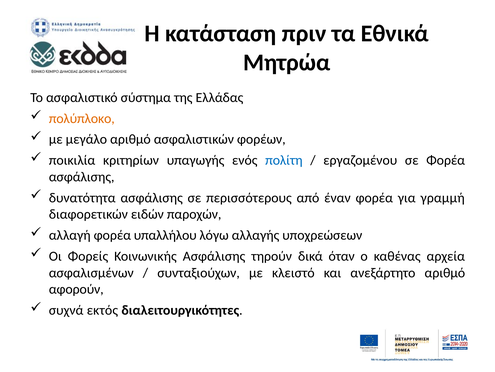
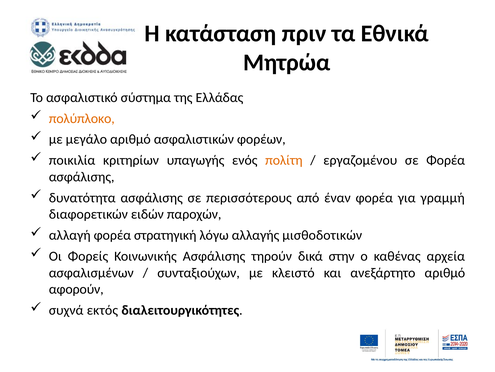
πολίτη colour: blue -> orange
υπαλλήλου: υπαλλήλου -> στρατηγική
υποχρεώσεων: υποχρεώσεων -> μισθοδοτικών
όταν: όταν -> στην
